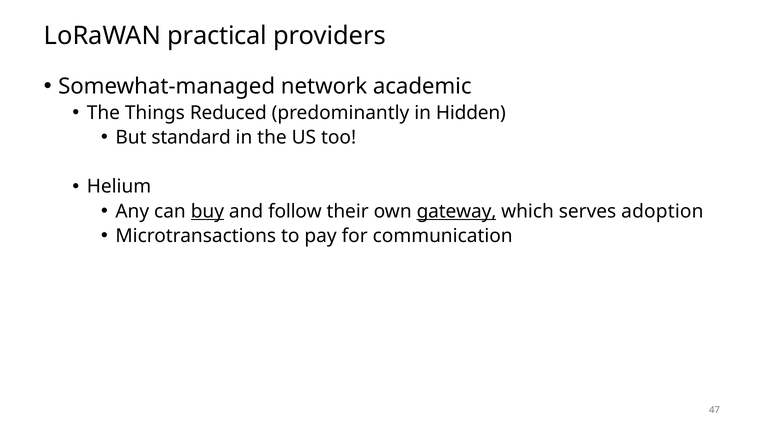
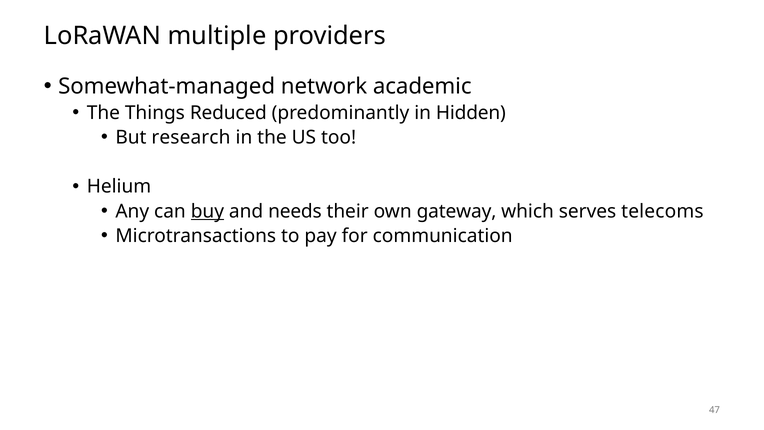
practical: practical -> multiple
standard: standard -> research
follow: follow -> needs
gateway underline: present -> none
adoption: adoption -> telecoms
